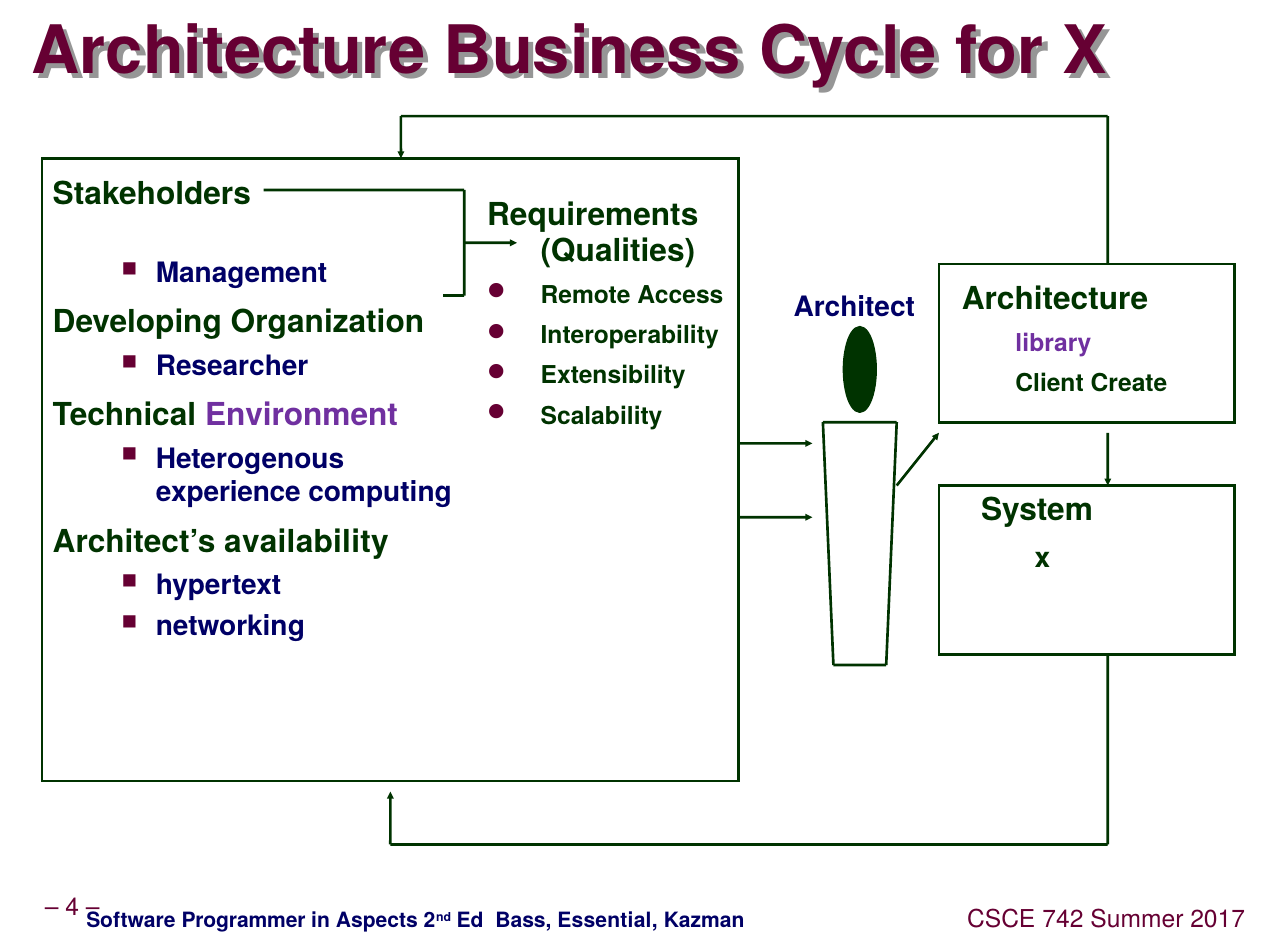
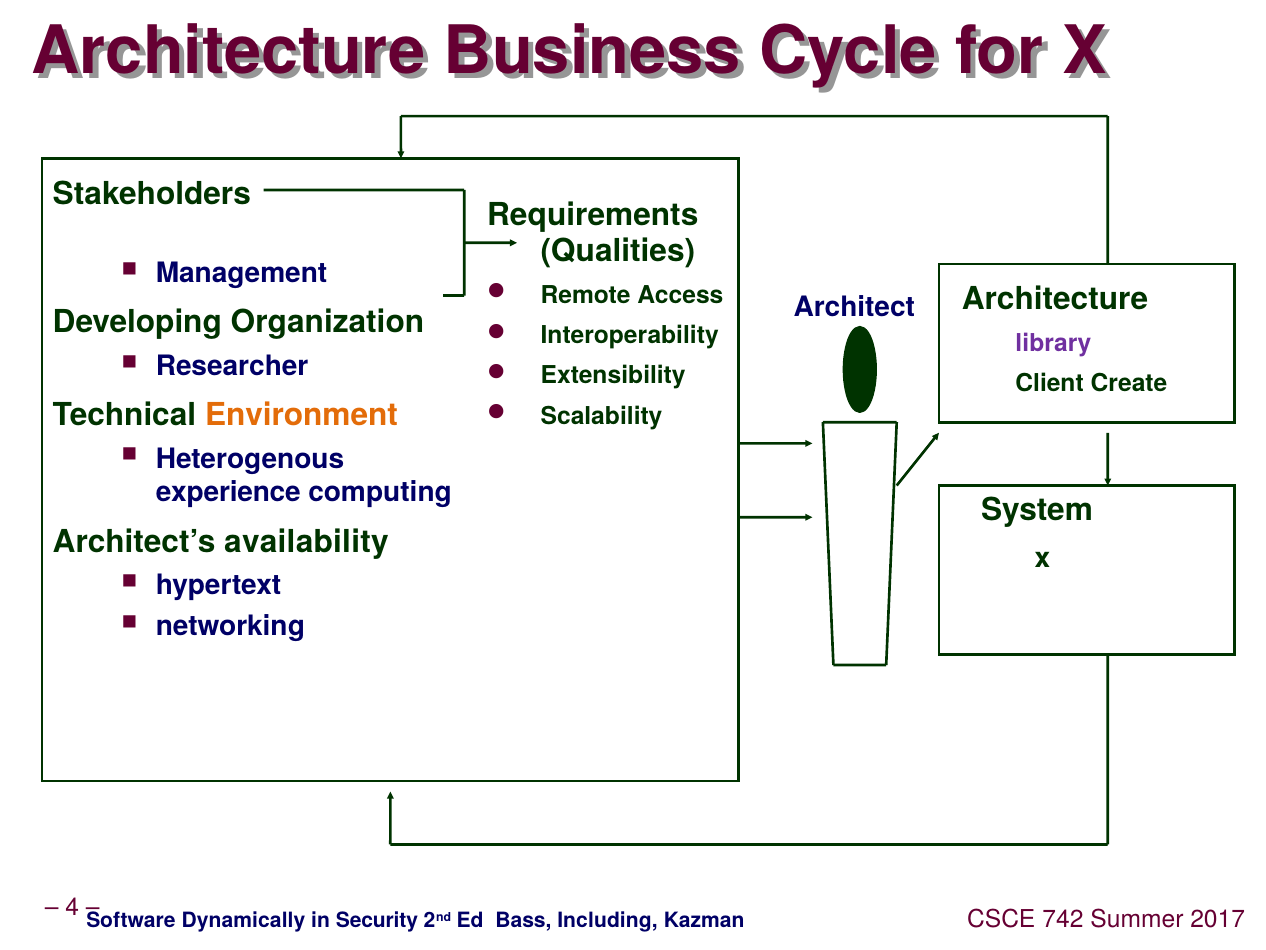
Environment colour: purple -> orange
Programmer: Programmer -> Dynamically
Aspects: Aspects -> Security
Essential: Essential -> Including
